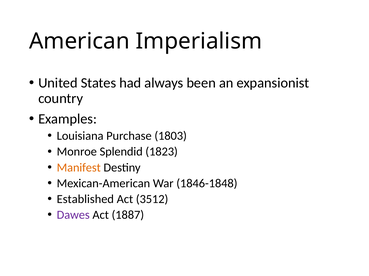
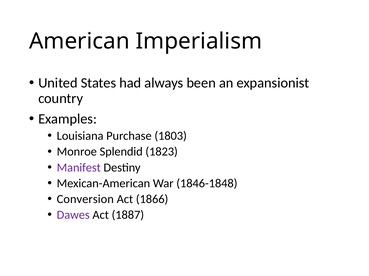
Manifest colour: orange -> purple
Established: Established -> Conversion
3512: 3512 -> 1866
